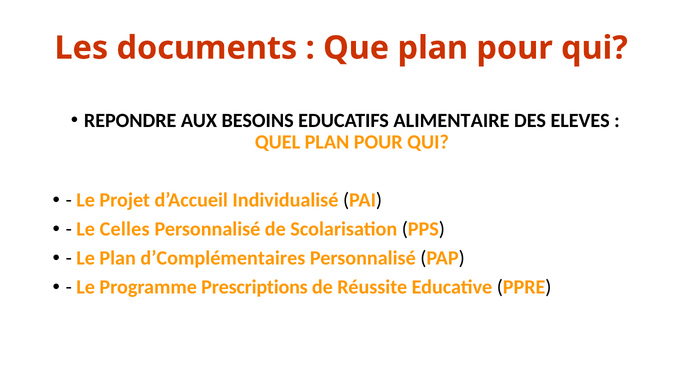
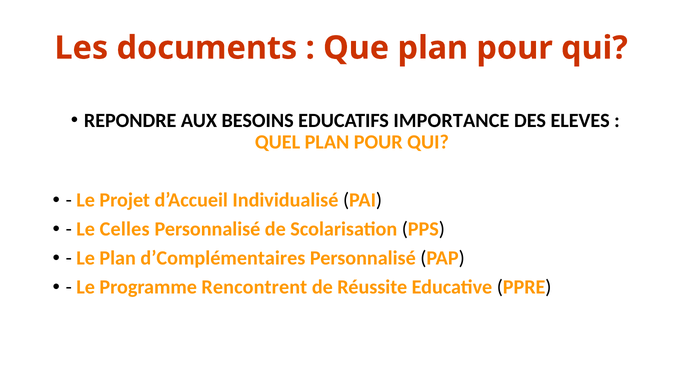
ALIMENTAIRE: ALIMENTAIRE -> IMPORTANCE
Prescriptions: Prescriptions -> Rencontrent
